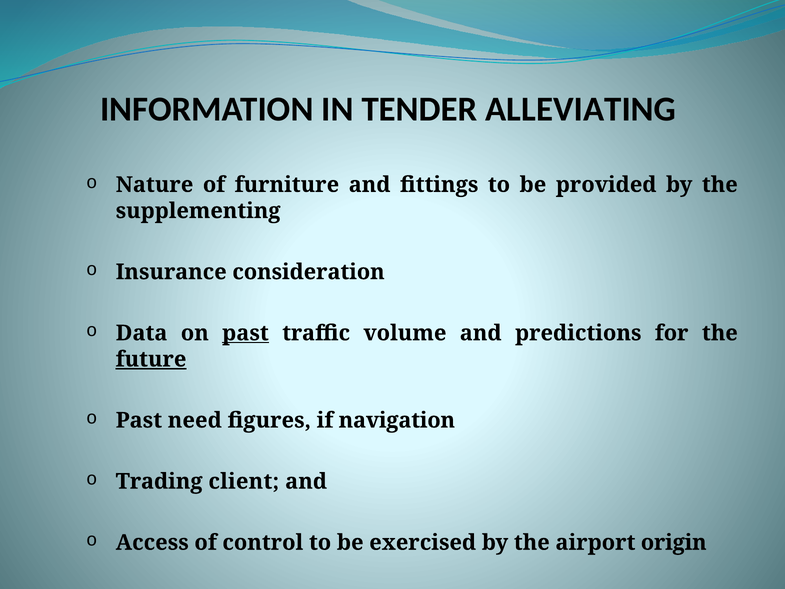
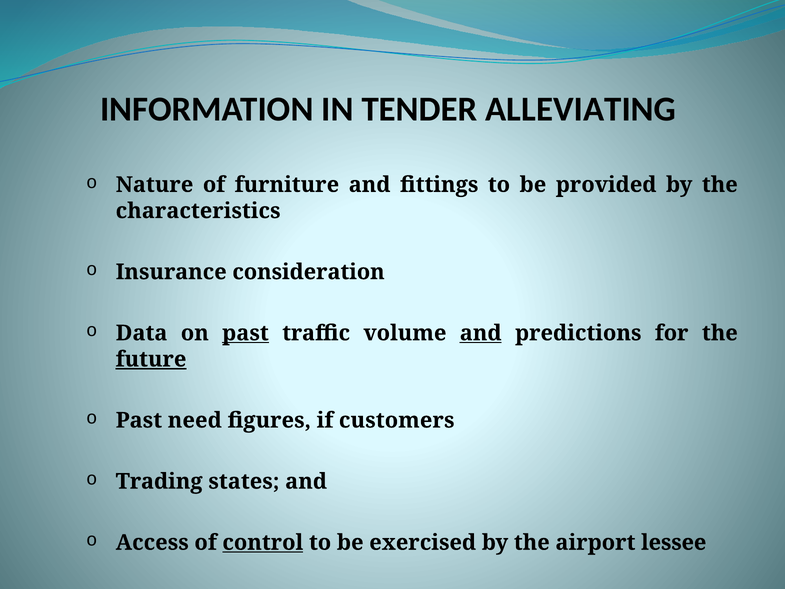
supplementing: supplementing -> characteristics
and at (481, 333) underline: none -> present
navigation: navigation -> customers
client: client -> states
control underline: none -> present
origin: origin -> lessee
